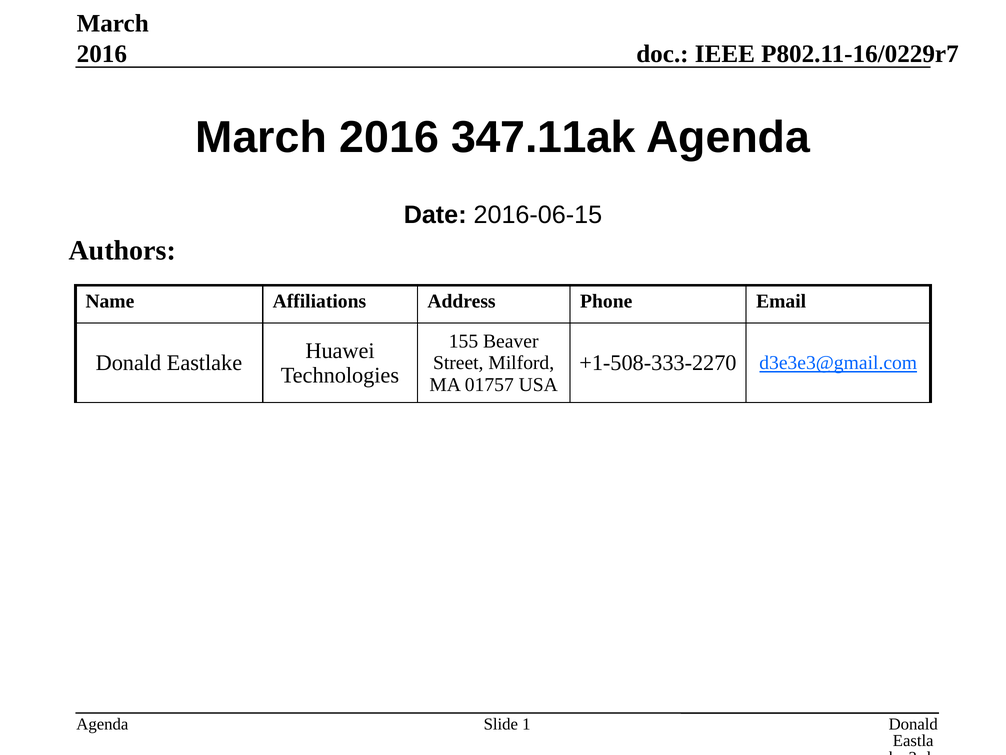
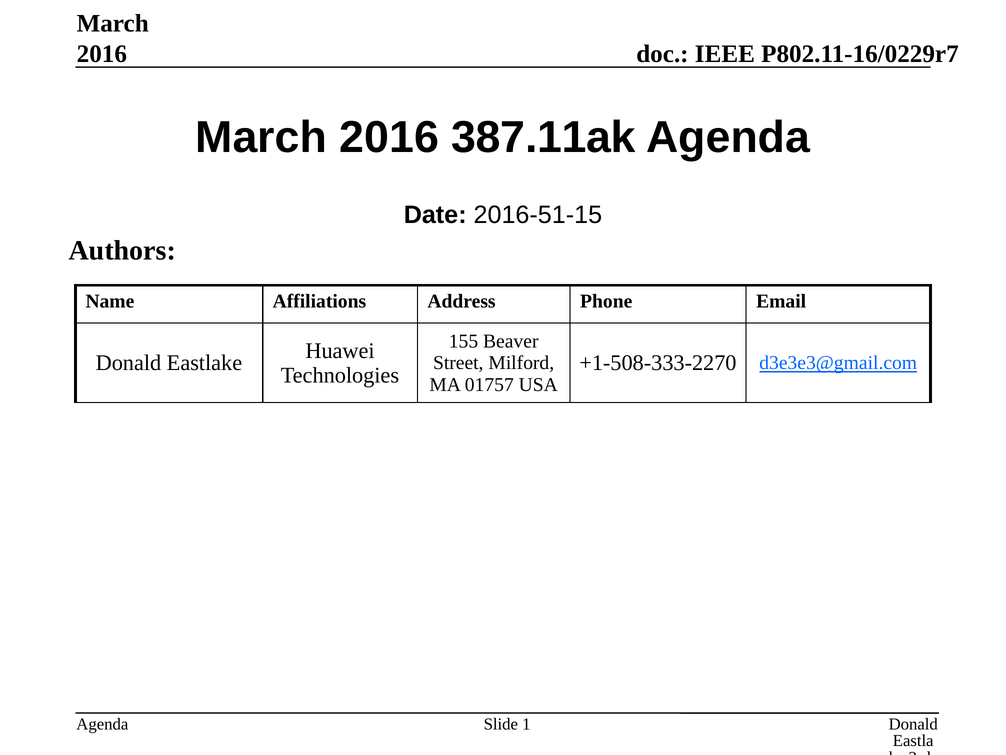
347.11ak: 347.11ak -> 387.11ak
2016-06-15: 2016-06-15 -> 2016-51-15
